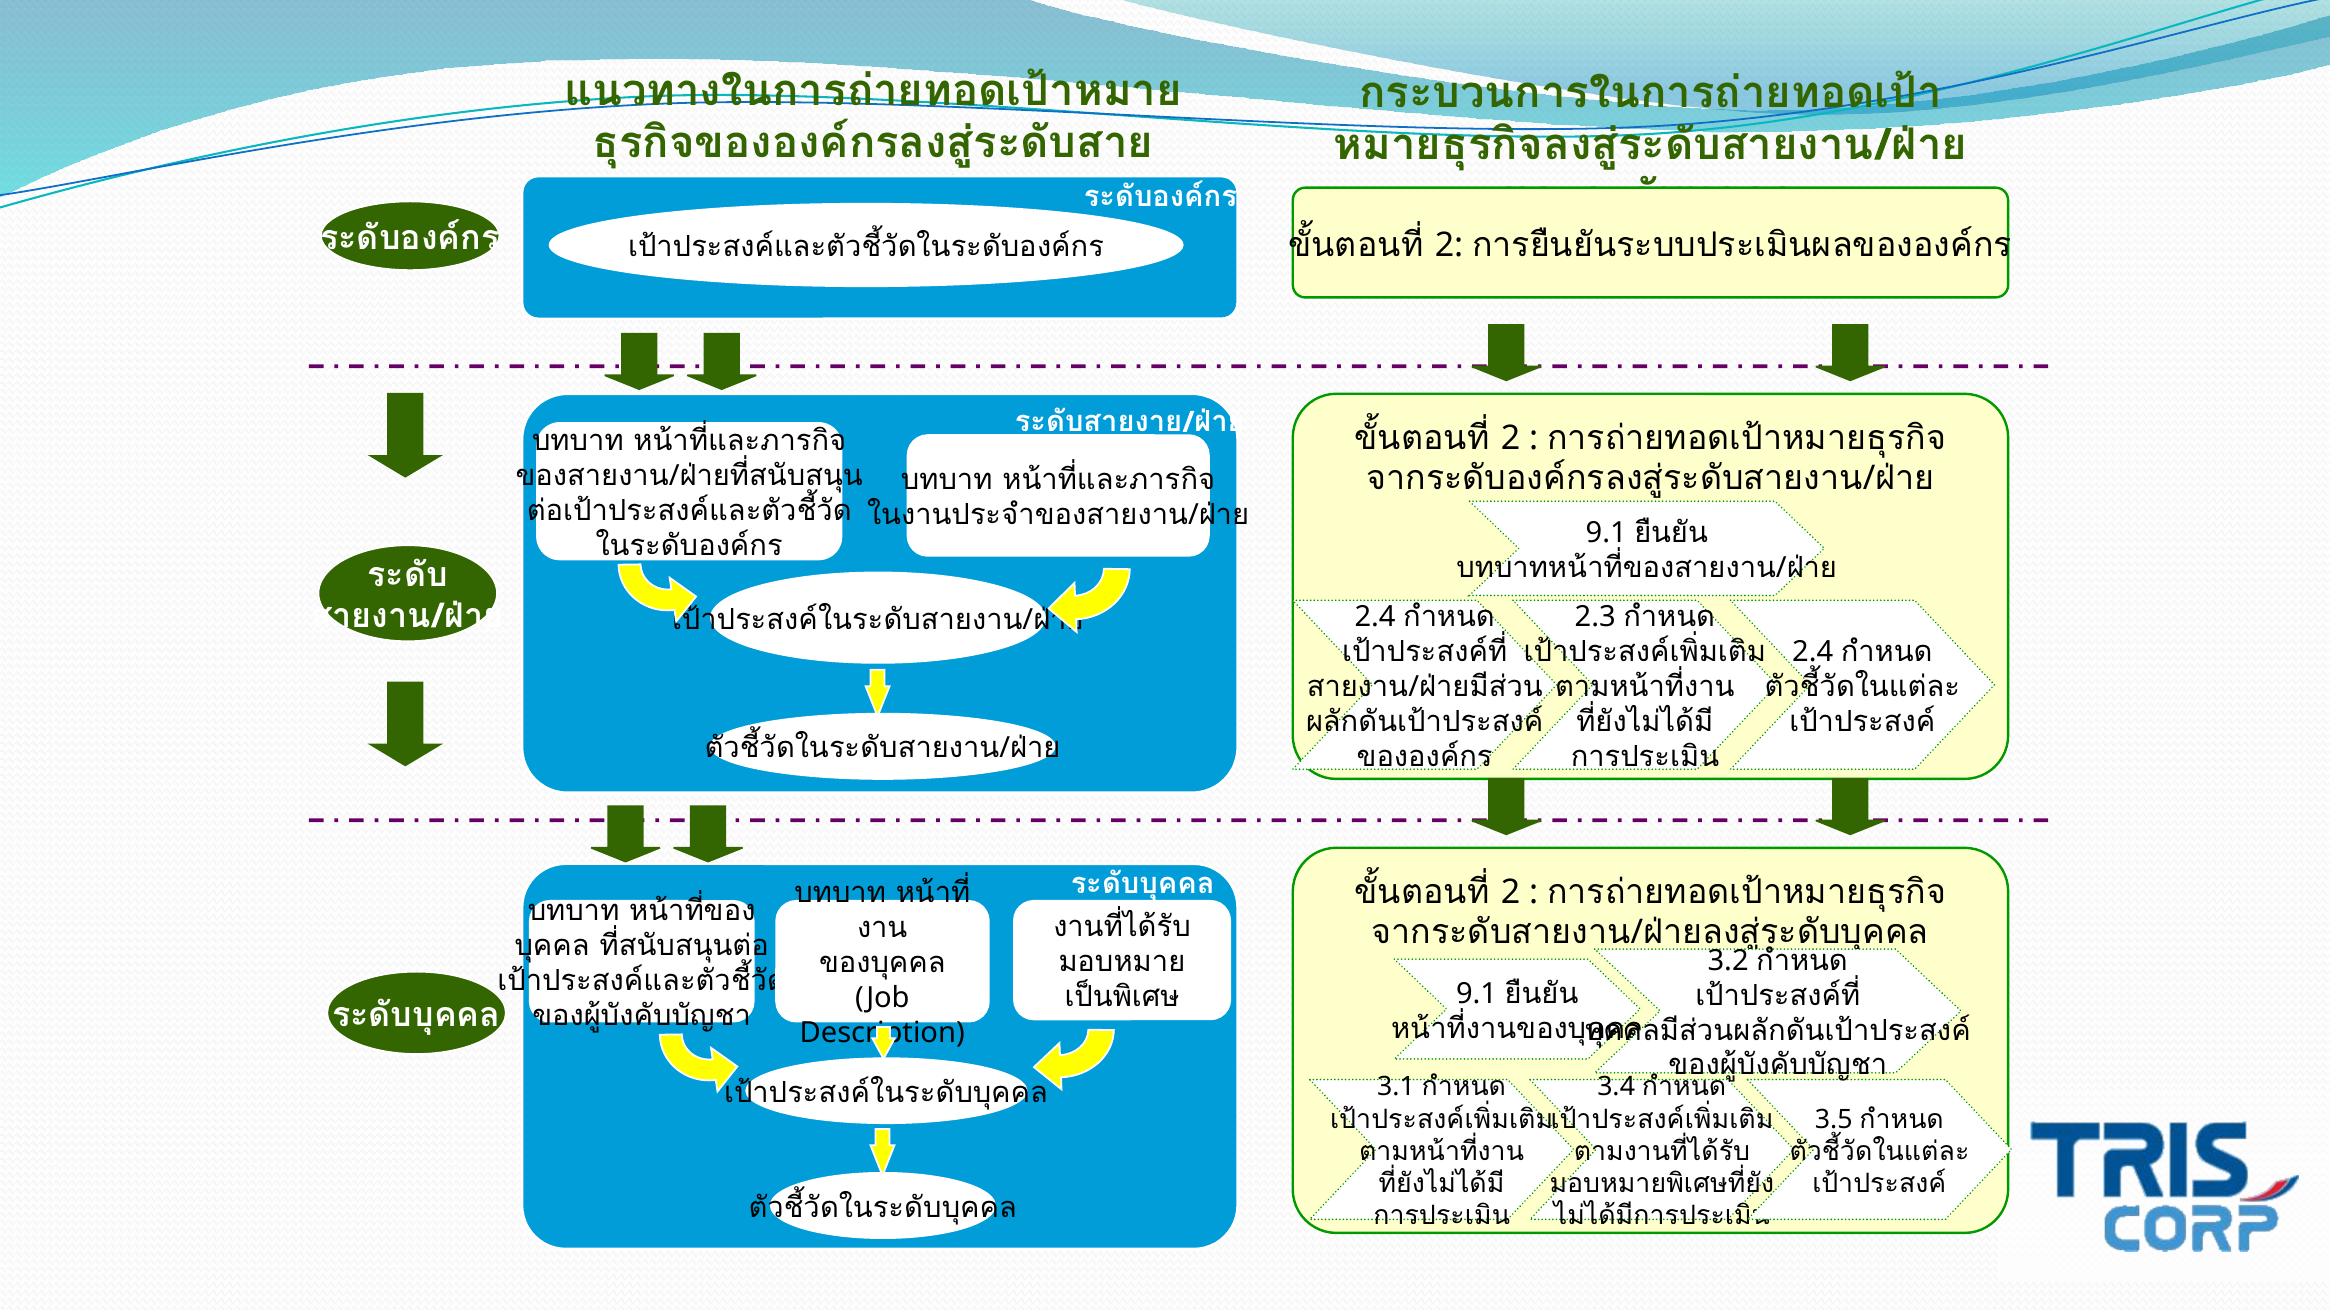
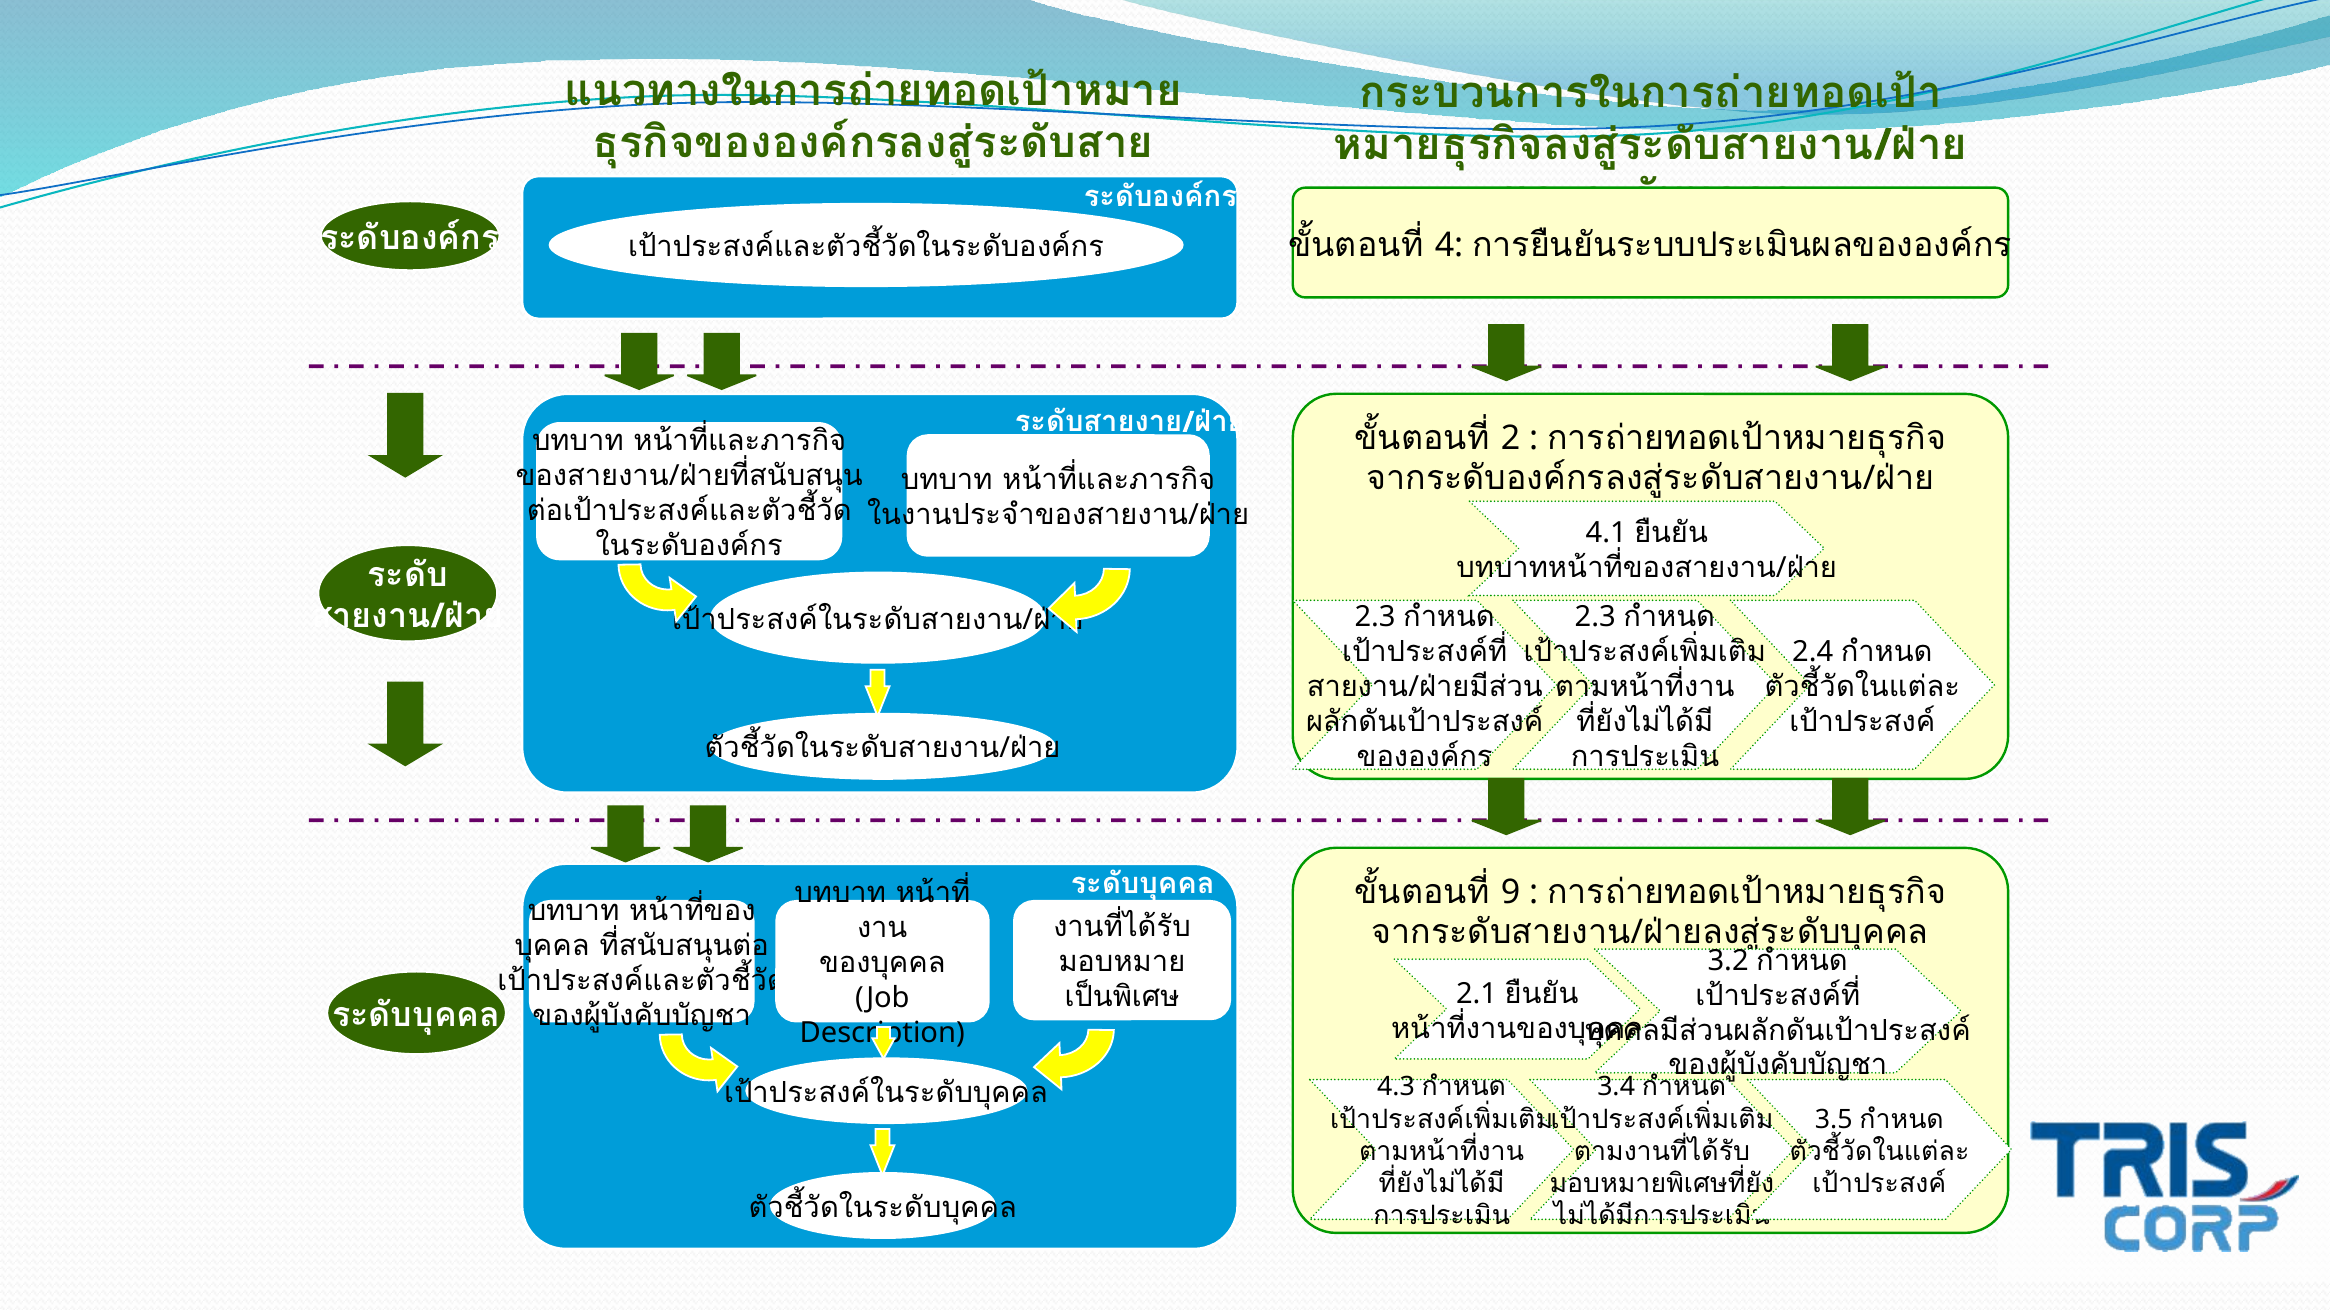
2 at (1449, 245): 2 -> 4
9.1 at (1606, 533): 9.1 -> 4.1
2.4 at (1375, 617): 2.4 -> 2.3
2 at (1511, 892): 2 -> 9
9.1 at (1477, 994): 9.1 -> 2.1
3.1: 3.1 -> 4.3
